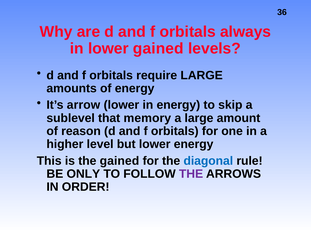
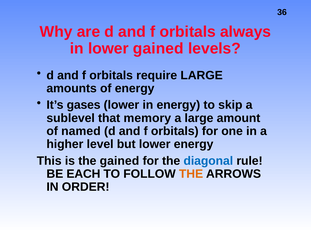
arrow: arrow -> gases
reason: reason -> named
ONLY: ONLY -> EACH
THE at (191, 174) colour: purple -> orange
